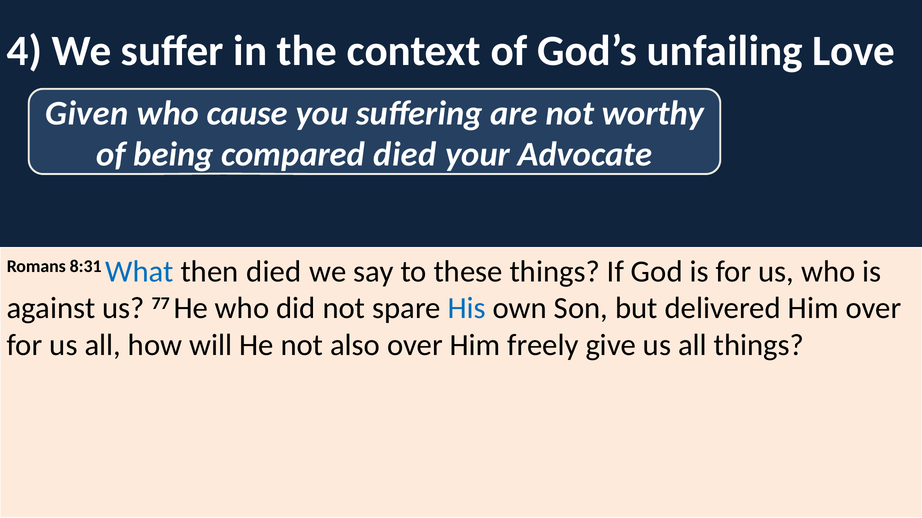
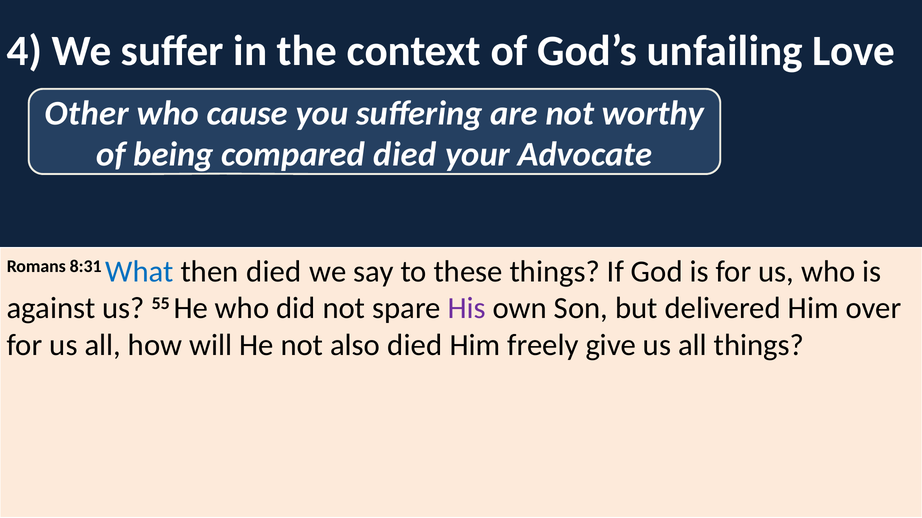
Given: Given -> Other
77: 77 -> 55
His colour: blue -> purple
also over: over -> died
